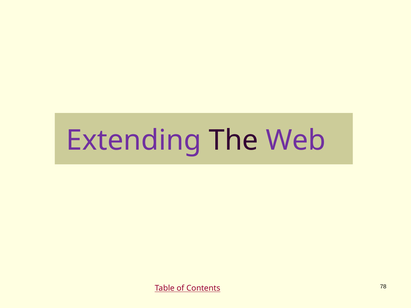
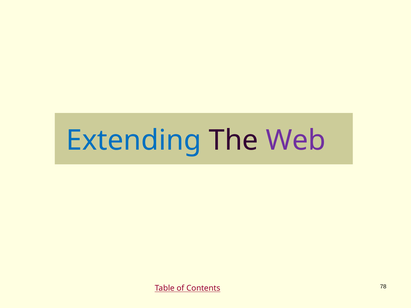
Extending colour: purple -> blue
